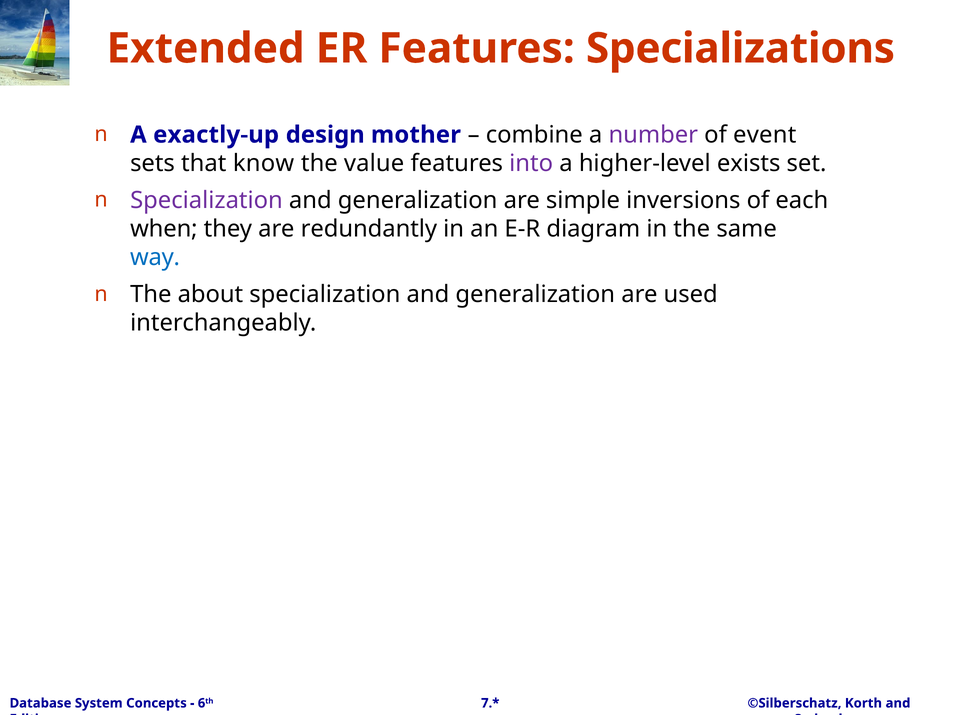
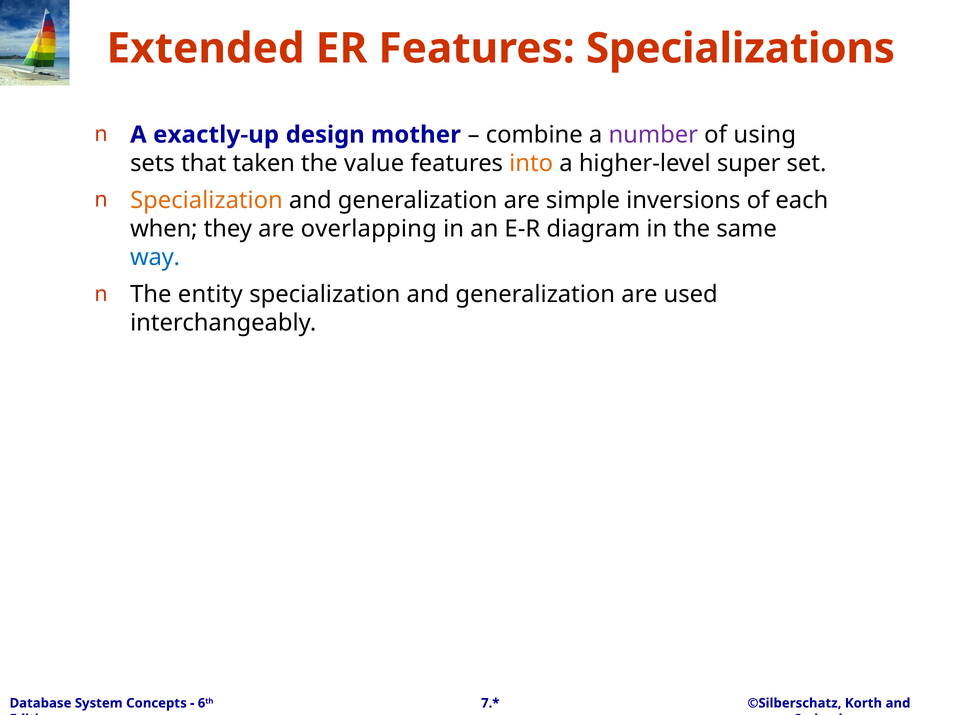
event: event -> using
know: know -> taken
into colour: purple -> orange
exists: exists -> super
Specialization at (206, 200) colour: purple -> orange
redundantly: redundantly -> overlapping
about: about -> entity
